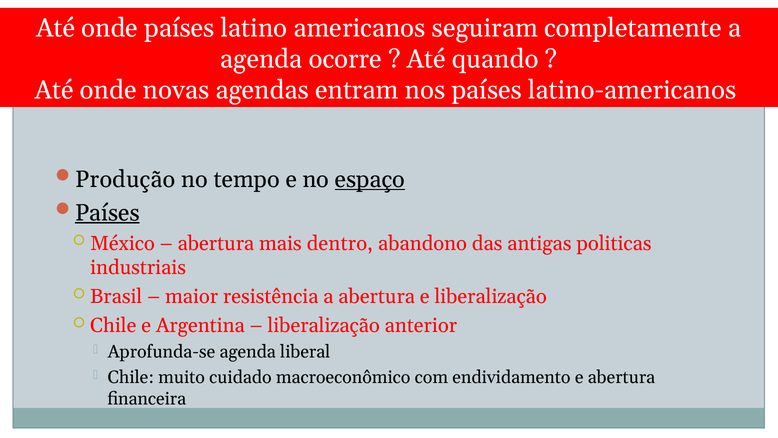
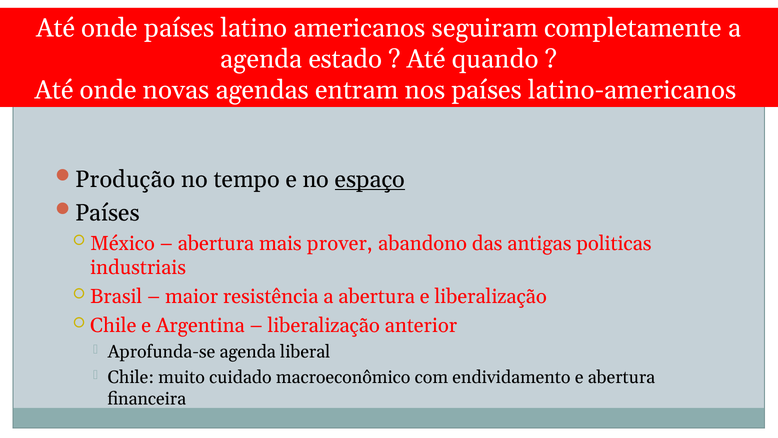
ocorre: ocorre -> estado
Países at (107, 213) underline: present -> none
dentro: dentro -> prover
